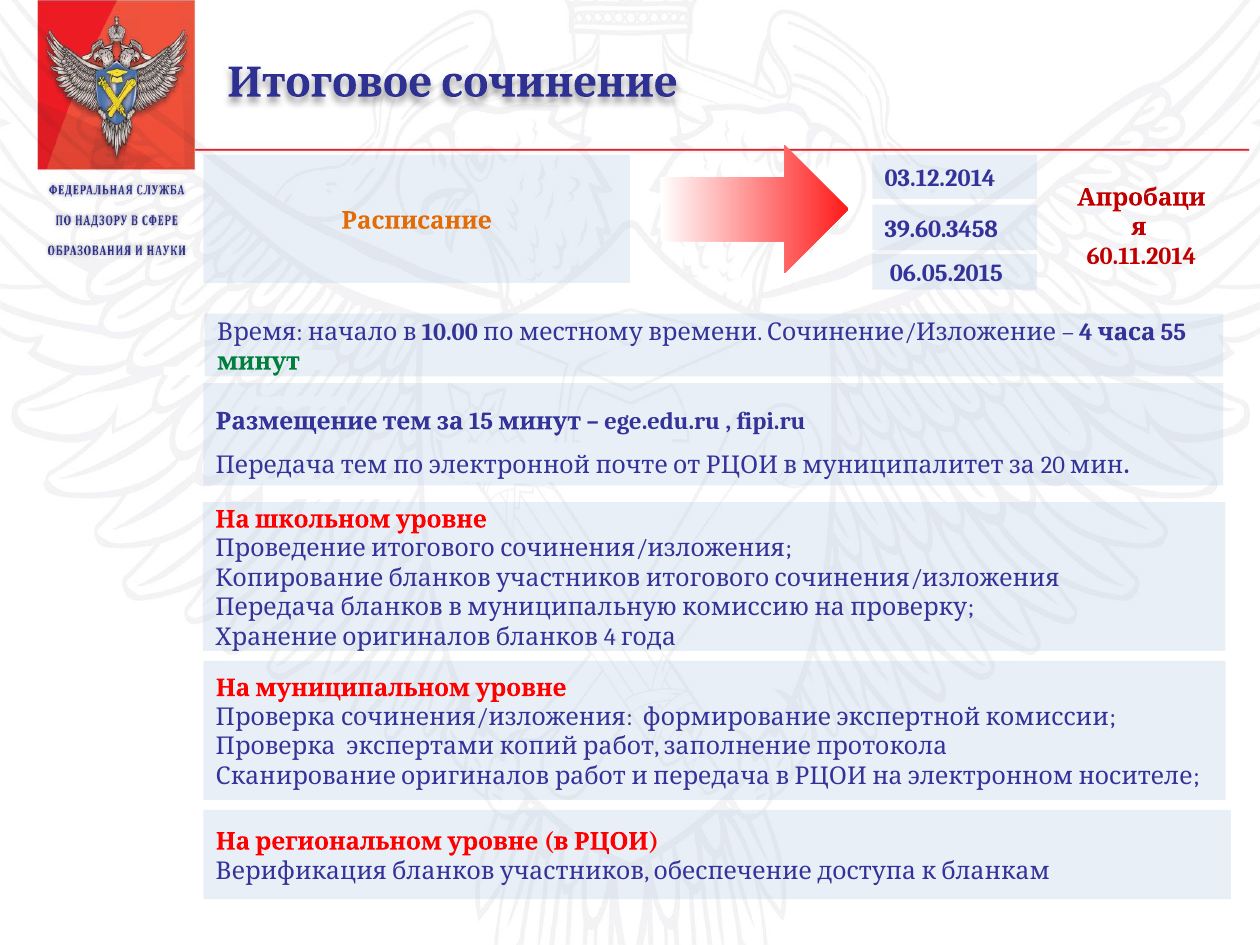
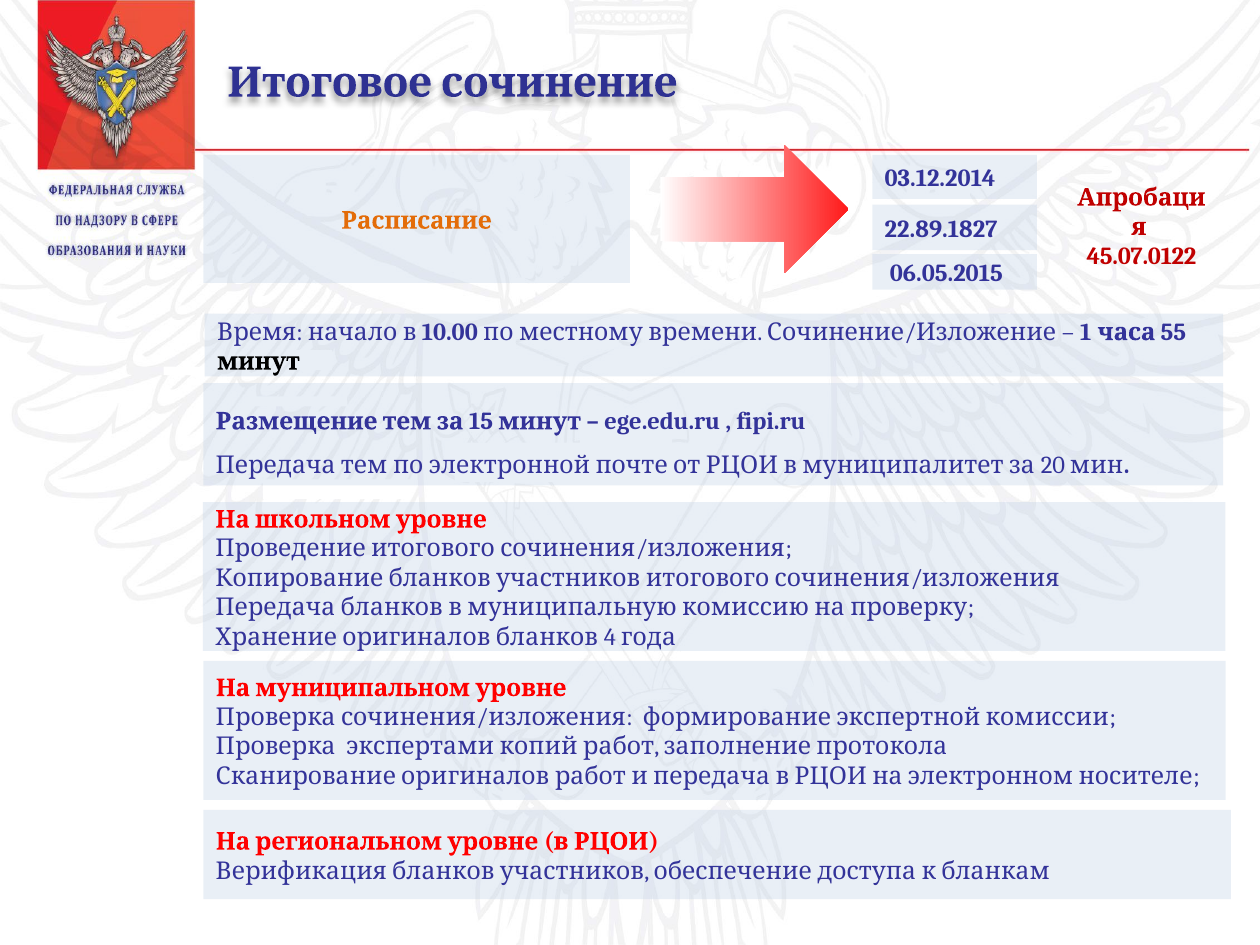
39.60.3458: 39.60.3458 -> 22.89.1827
60.11.2014: 60.11.2014 -> 45.07.0122
4 at (1086, 332): 4 -> 1
минут at (258, 361) colour: green -> black
